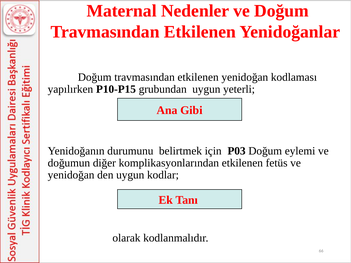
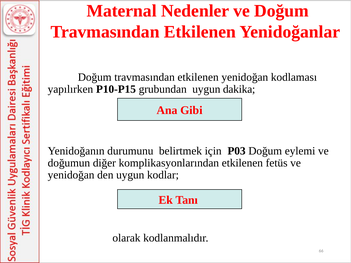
yeterli: yeterli -> dakika
